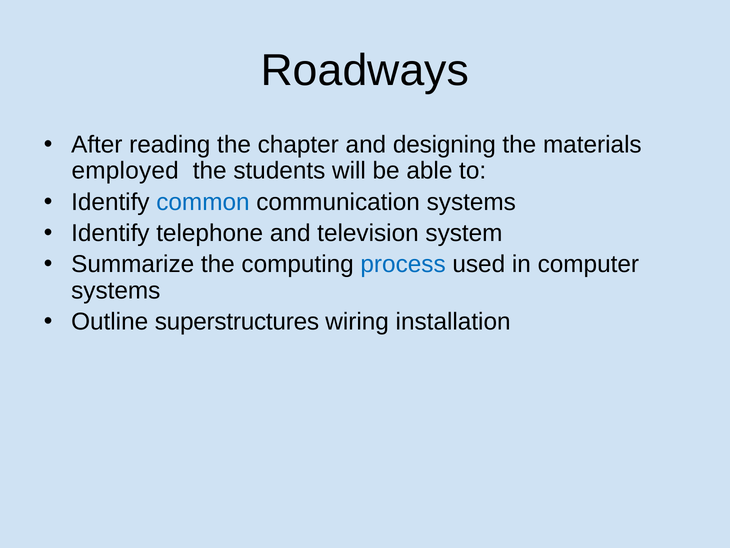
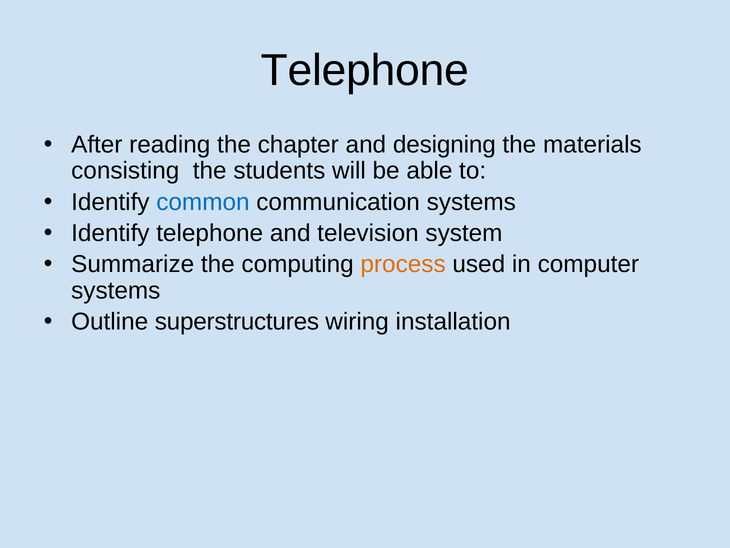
Roadways at (365, 71): Roadways -> Telephone
employed: employed -> consisting
process colour: blue -> orange
